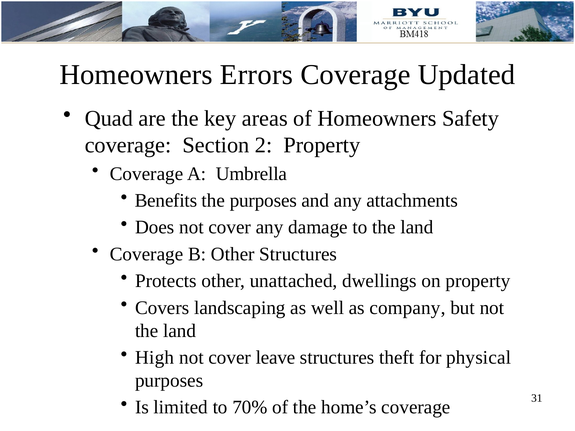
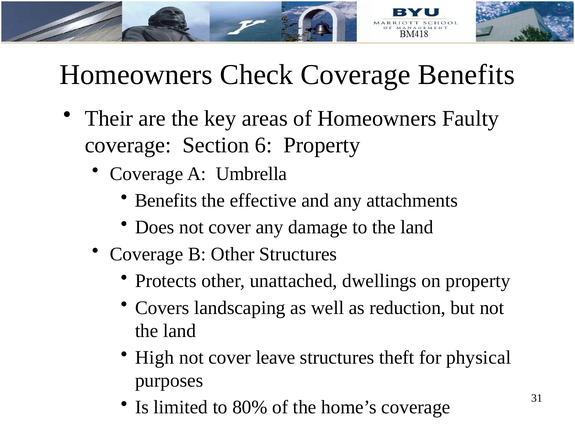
Errors: Errors -> Check
Coverage Updated: Updated -> Benefits
Quad: Quad -> Their
Safety: Safety -> Faulty
2: 2 -> 6
the purposes: purposes -> effective
company: company -> reduction
70%: 70% -> 80%
